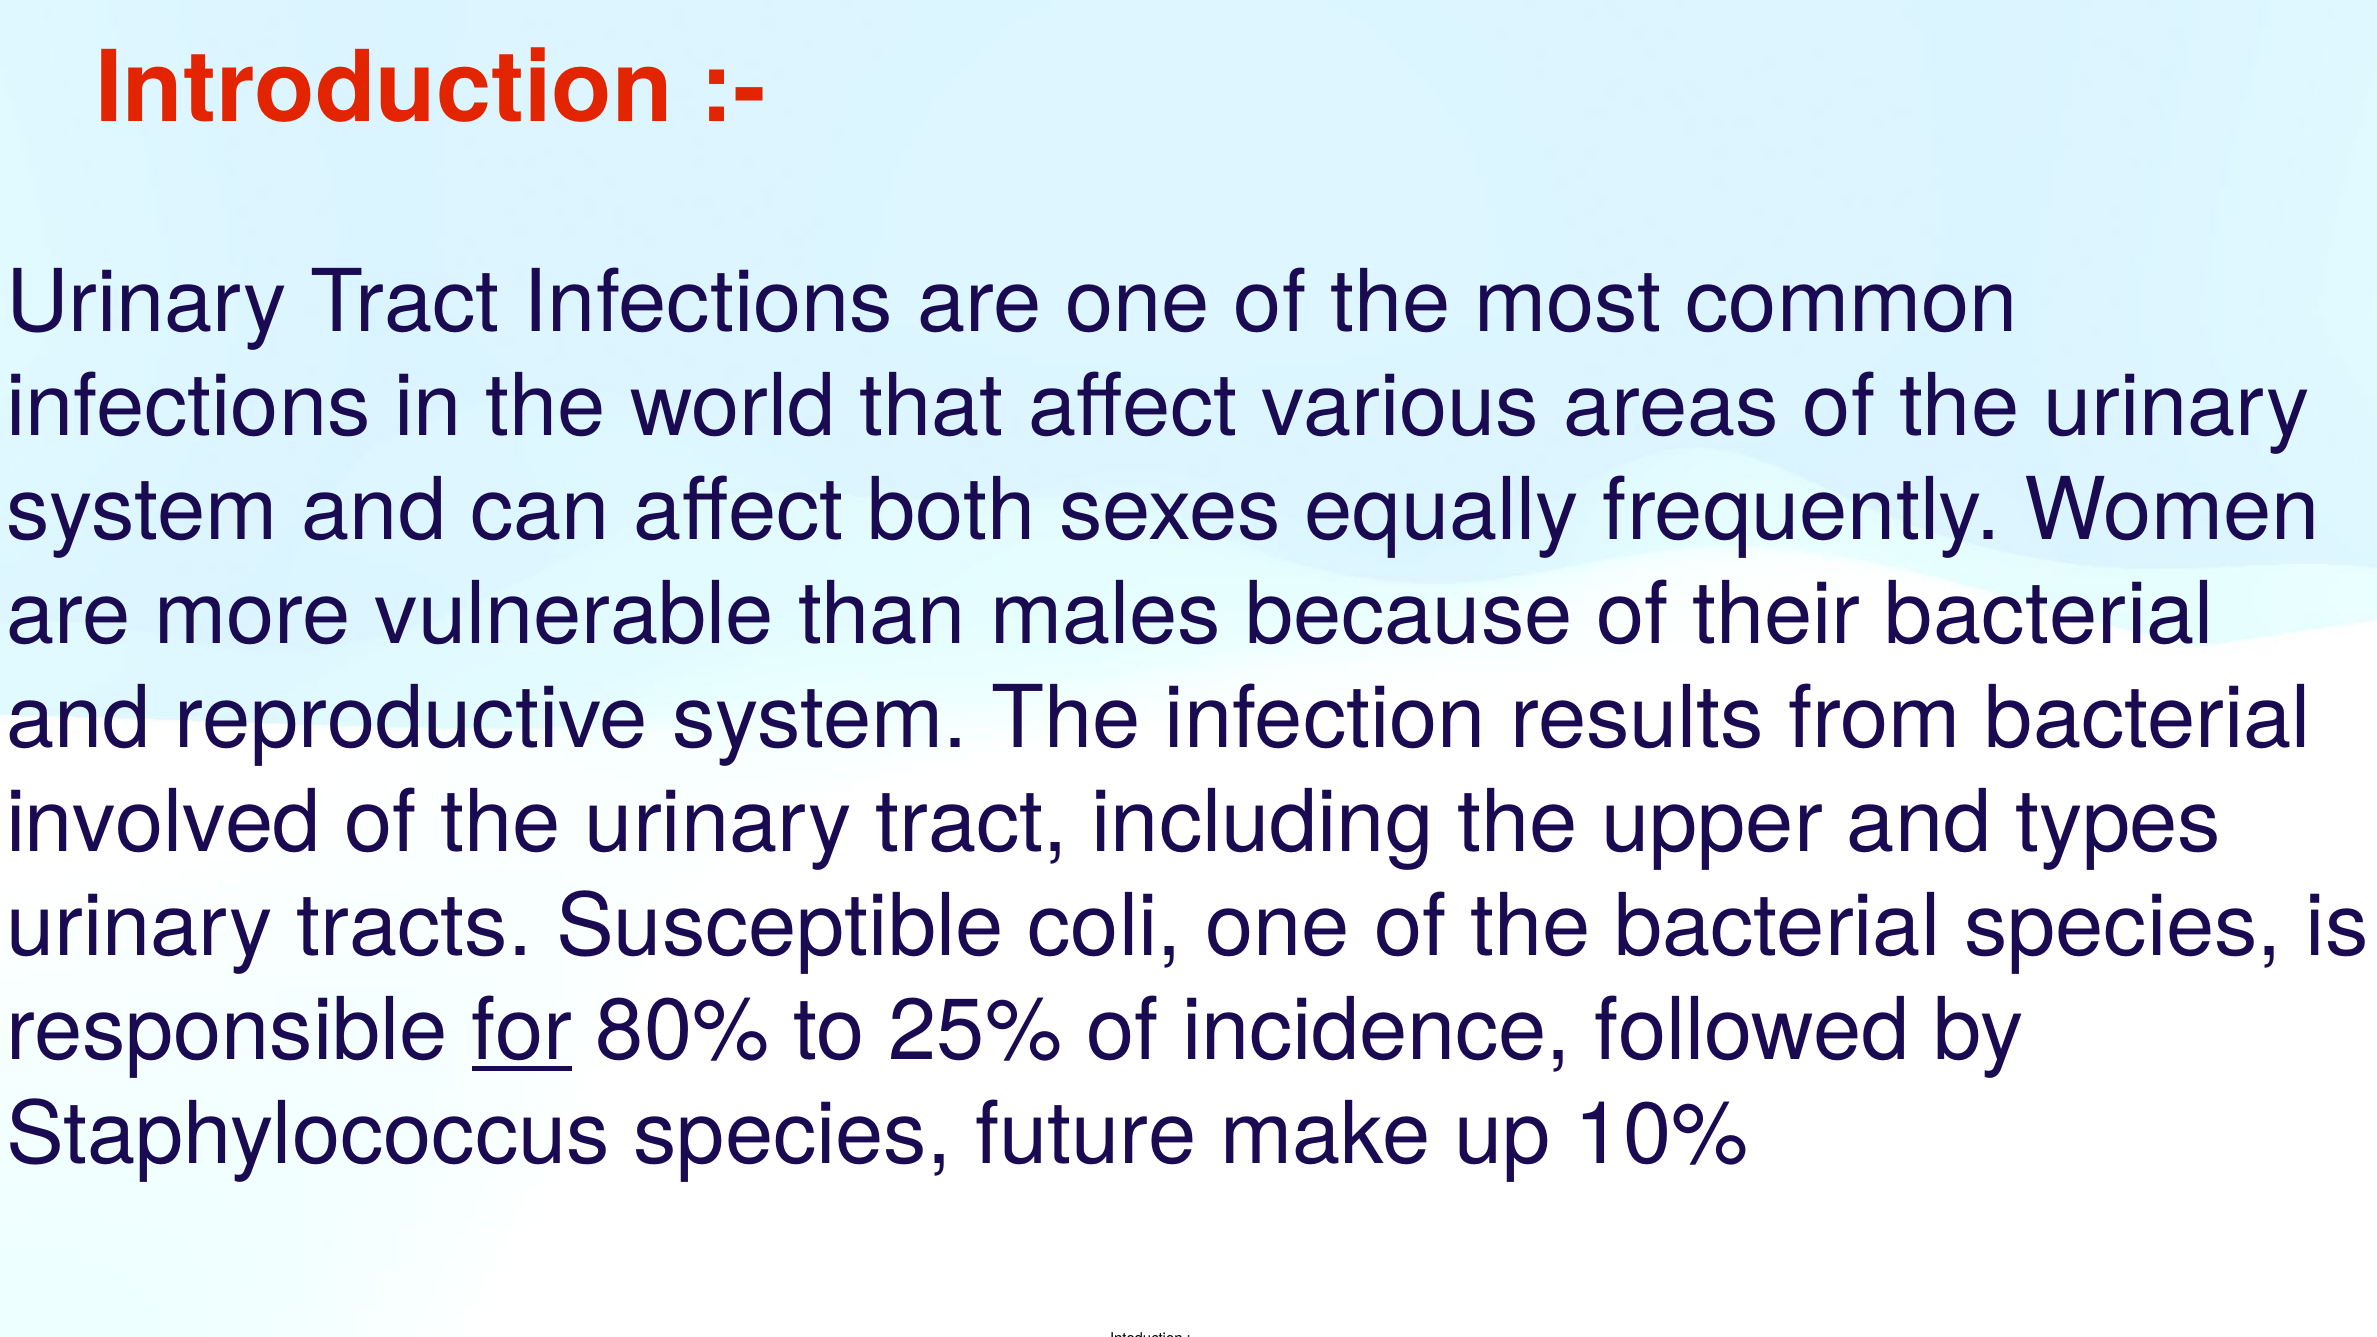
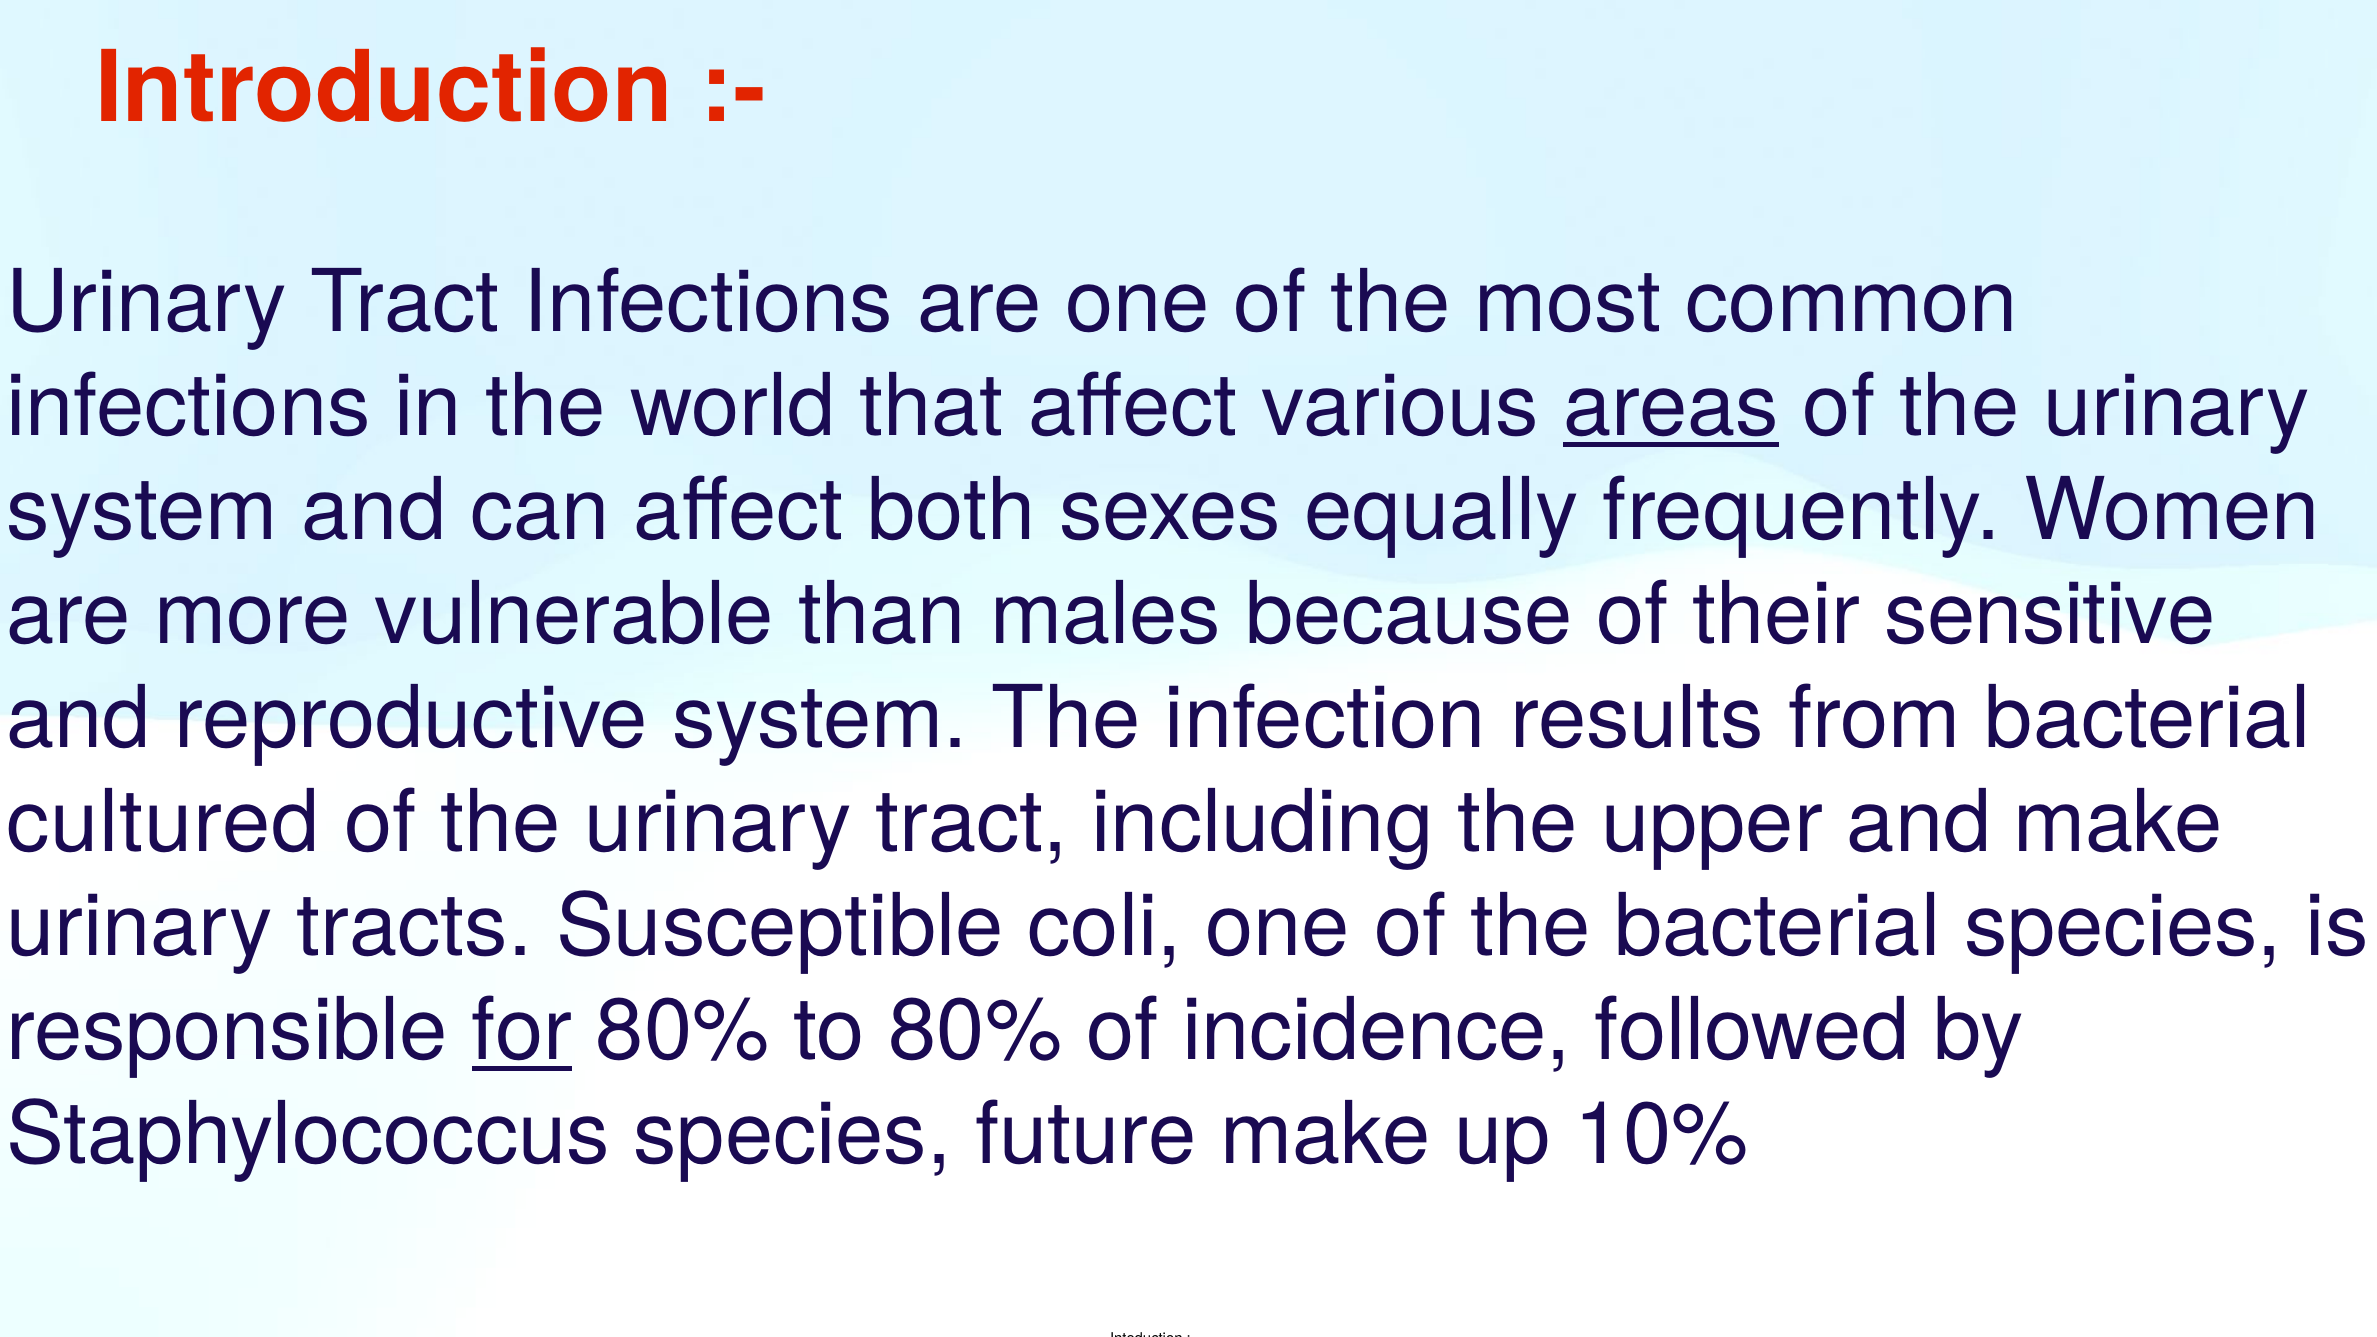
areas at (1671, 407) underline: none -> present
their bacterial: bacterial -> sensitive
involved: involved -> cultured
and types: types -> make
to 25%: 25% -> 80%
